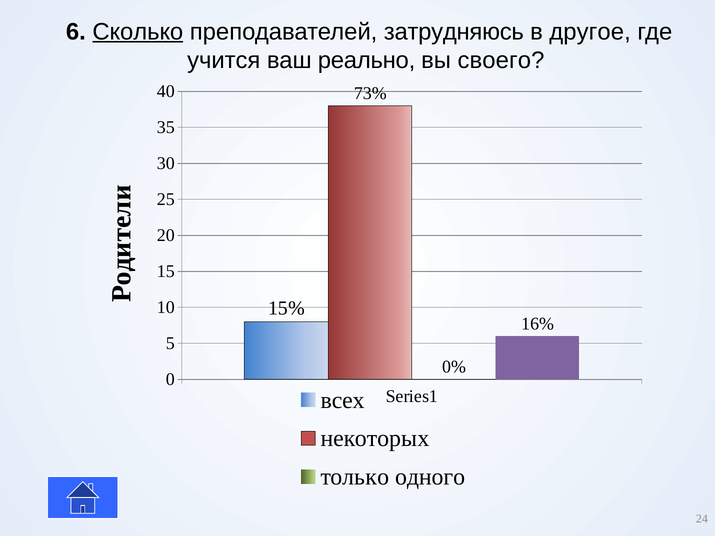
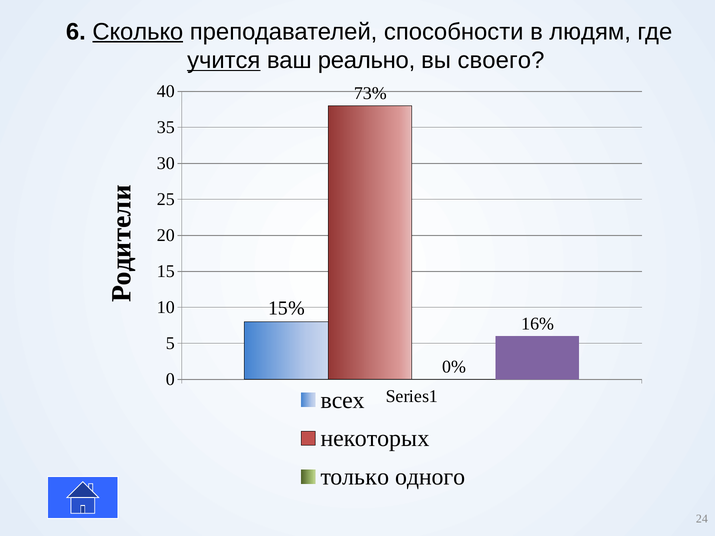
затрудняюсь: затрудняюсь -> способности
другое: другое -> людям
учится underline: none -> present
